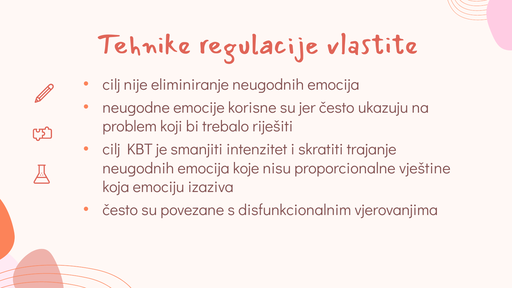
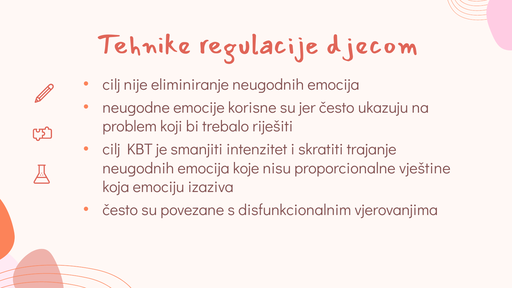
vlastite: vlastite -> djecom
